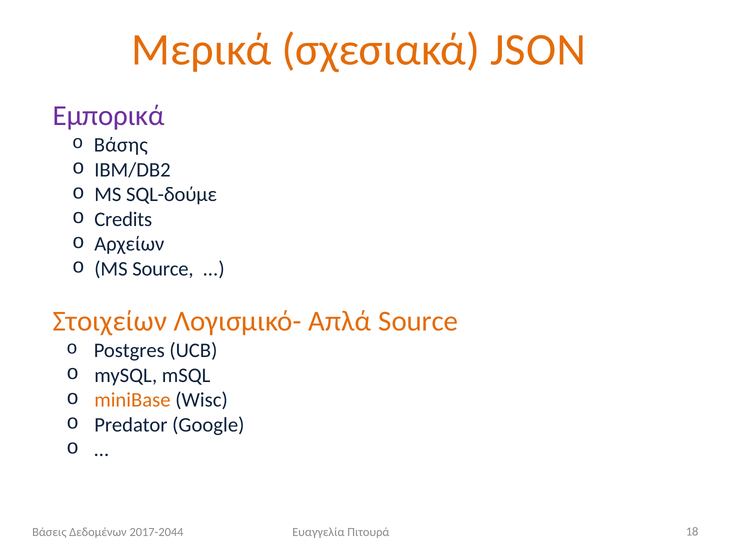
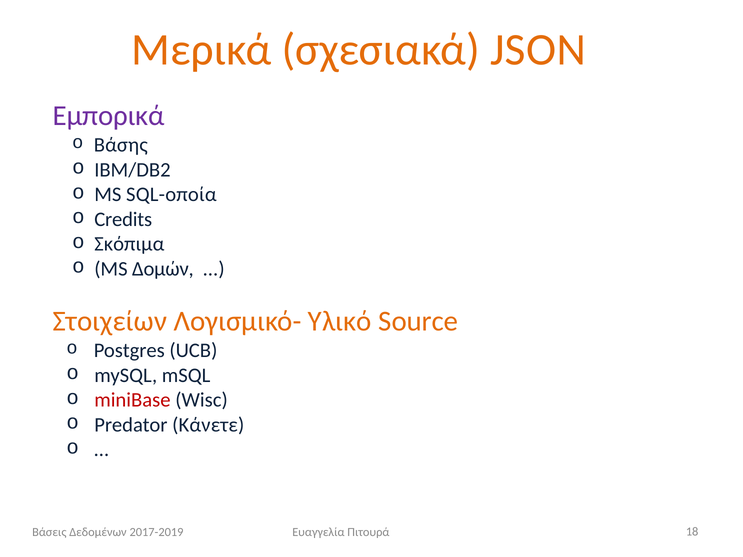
SQL-δούμε: SQL-δούμε -> SQL-οποία
Αρχείων: Αρχείων -> Σκόπιμα
MS Source: Source -> Δομών
Απλά: Απλά -> Υλικό
miniBase colour: orange -> red
Google: Google -> Κάνετε
2017-2044: 2017-2044 -> 2017-2019
